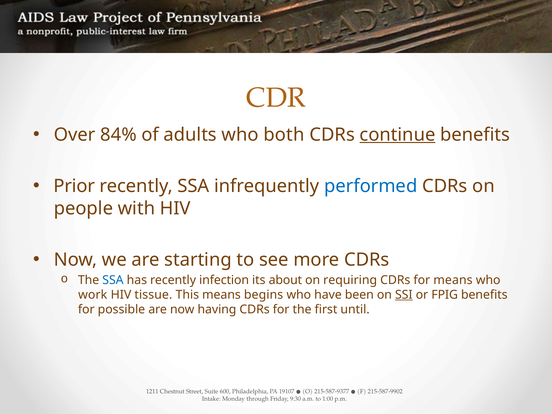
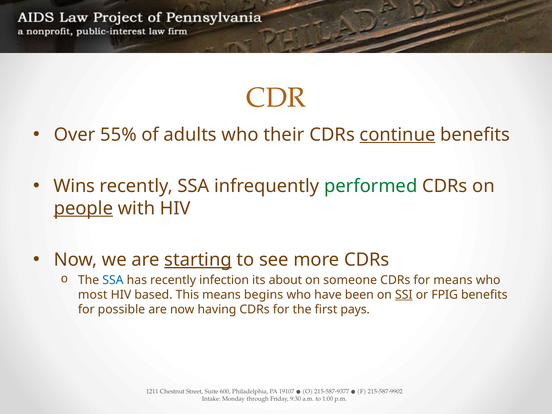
84%: 84% -> 55%
both: both -> their
Prior: Prior -> Wins
performed colour: blue -> green
people underline: none -> present
starting underline: none -> present
requiring: requiring -> someone
work: work -> most
tissue: tissue -> based
until: until -> pays
